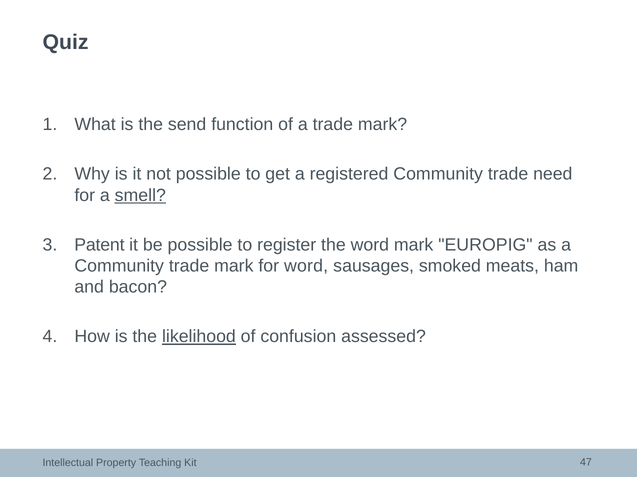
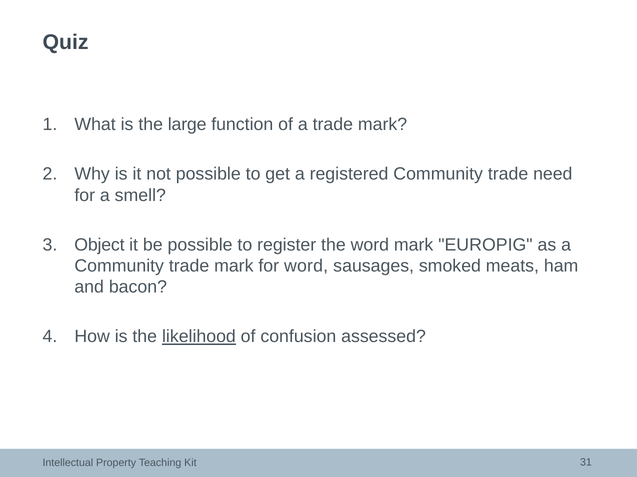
send: send -> large
smell underline: present -> none
Patent: Patent -> Object
47: 47 -> 31
